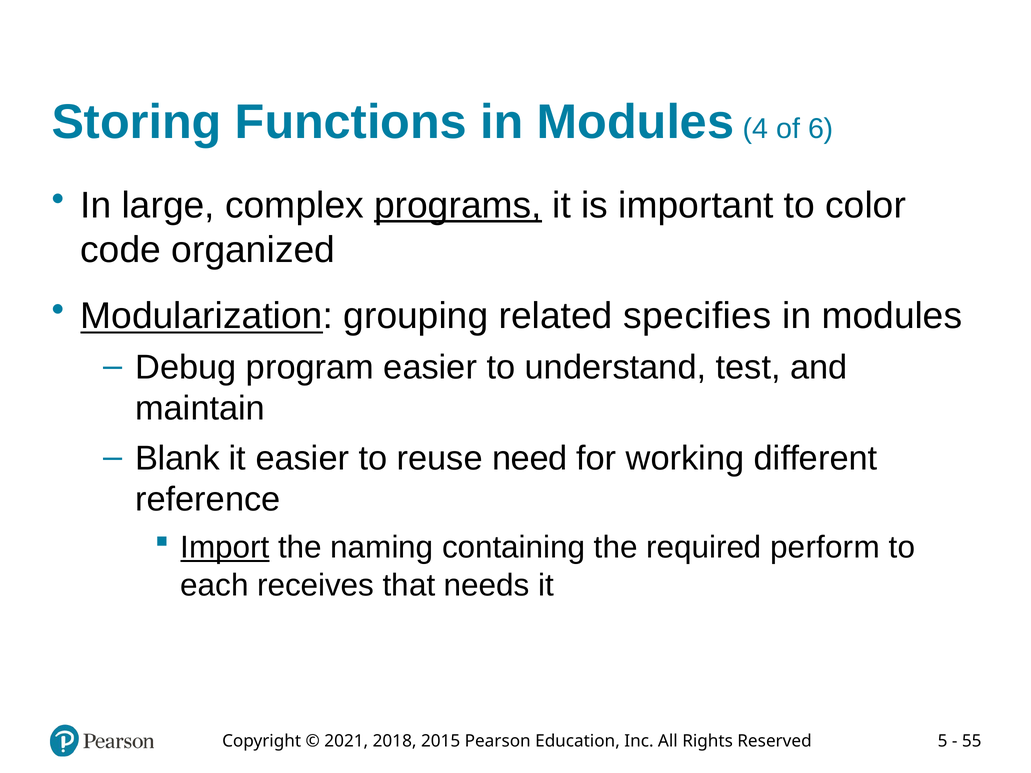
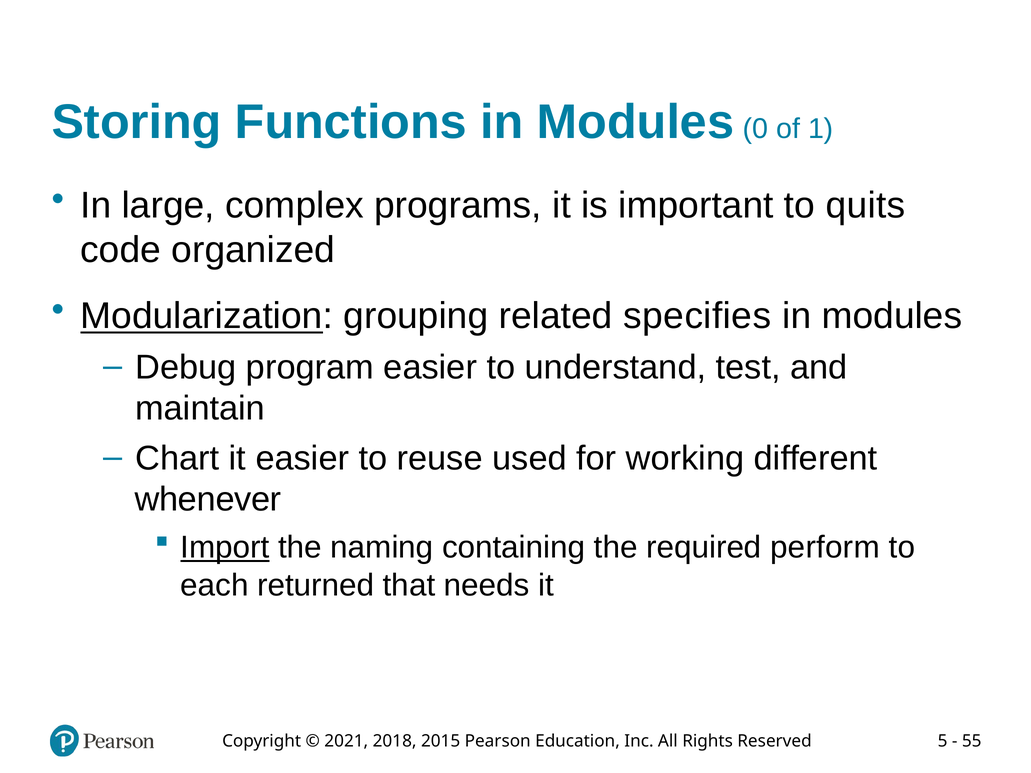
4: 4 -> 0
6: 6 -> 1
programs underline: present -> none
color: color -> quits
Blank: Blank -> Chart
need: need -> used
reference: reference -> whenever
receives: receives -> returned
